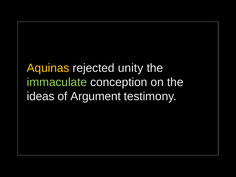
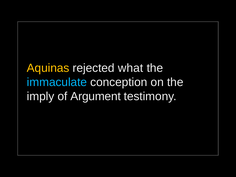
unity: unity -> what
immaculate colour: light green -> light blue
ideas: ideas -> imply
